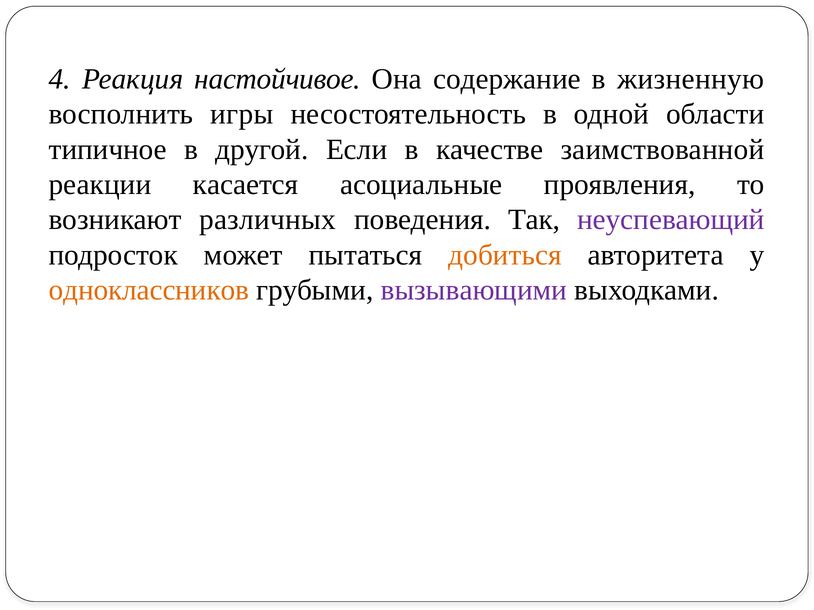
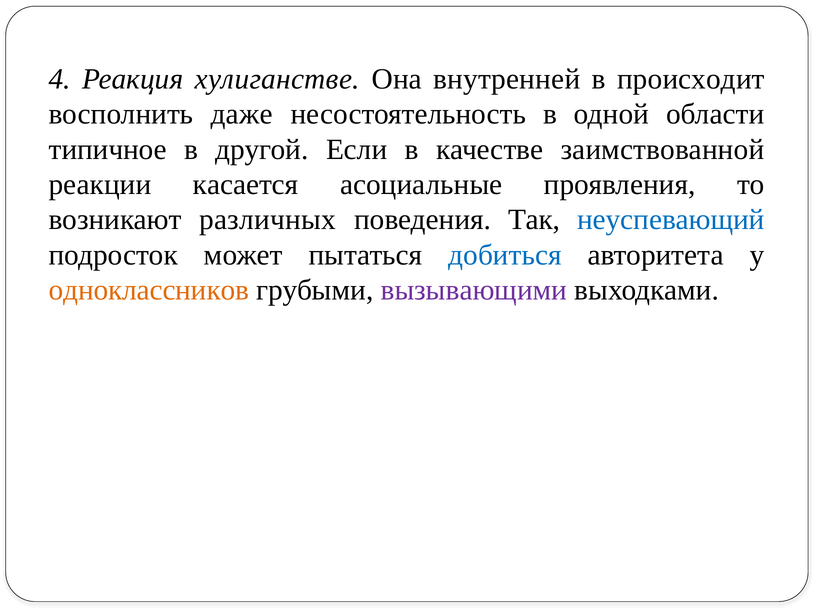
настойчивое: настойчивое -> хулиганстве
содержание: содержание -> внутренней
жизненную: жизненную -> происходит
игры: игры -> даже
неуспевающий colour: purple -> blue
добиться colour: orange -> blue
